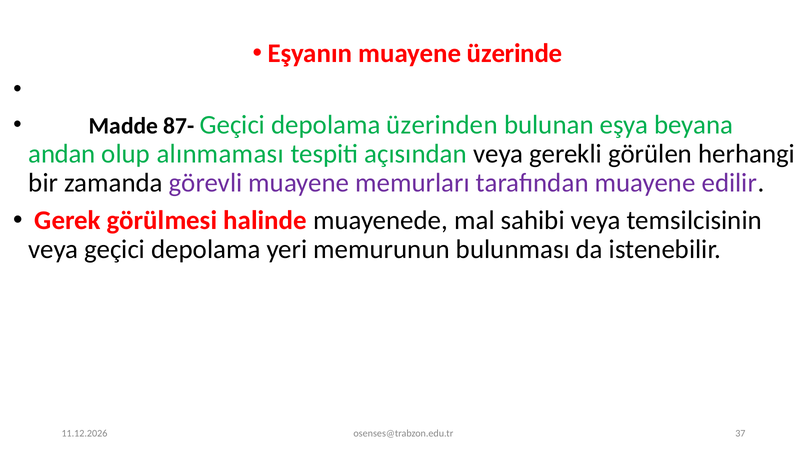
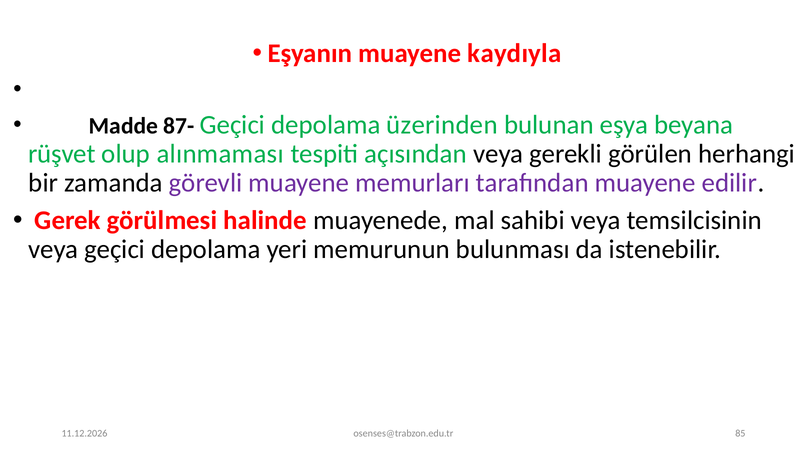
üzerinde: üzerinde -> kaydıyla
andan: andan -> rüşvet
37: 37 -> 85
